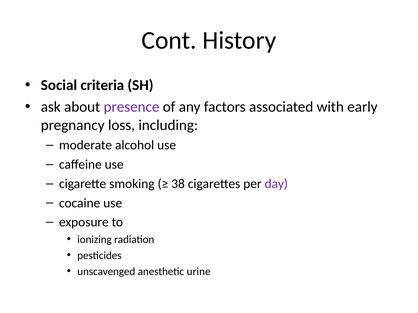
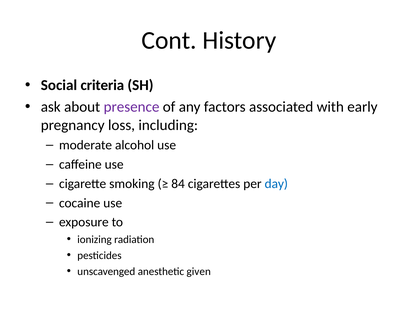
38: 38 -> 84
day colour: purple -> blue
urine: urine -> given
